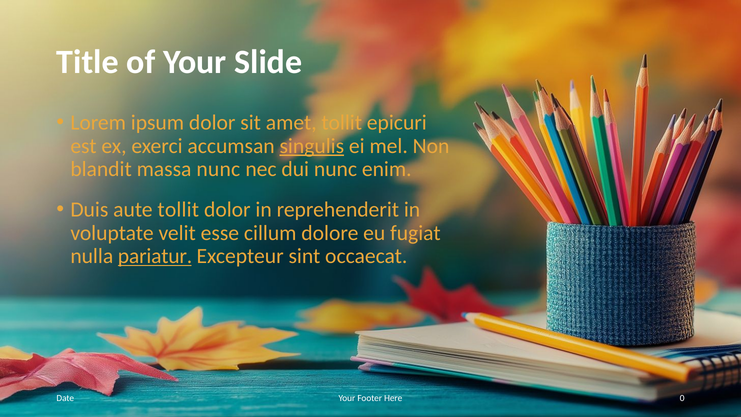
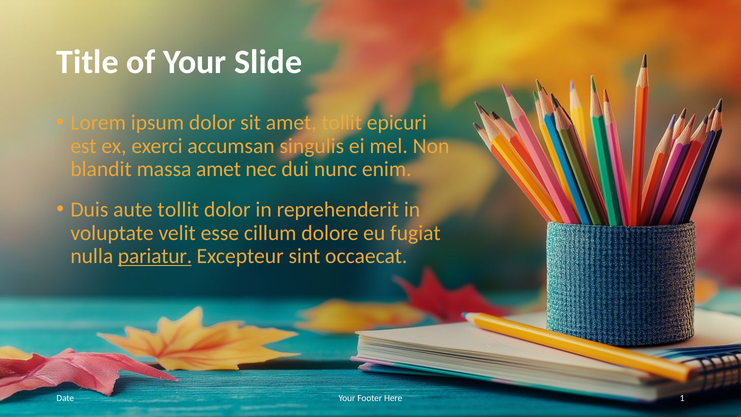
singulis underline: present -> none
massa nunc: nunc -> amet
0: 0 -> 1
